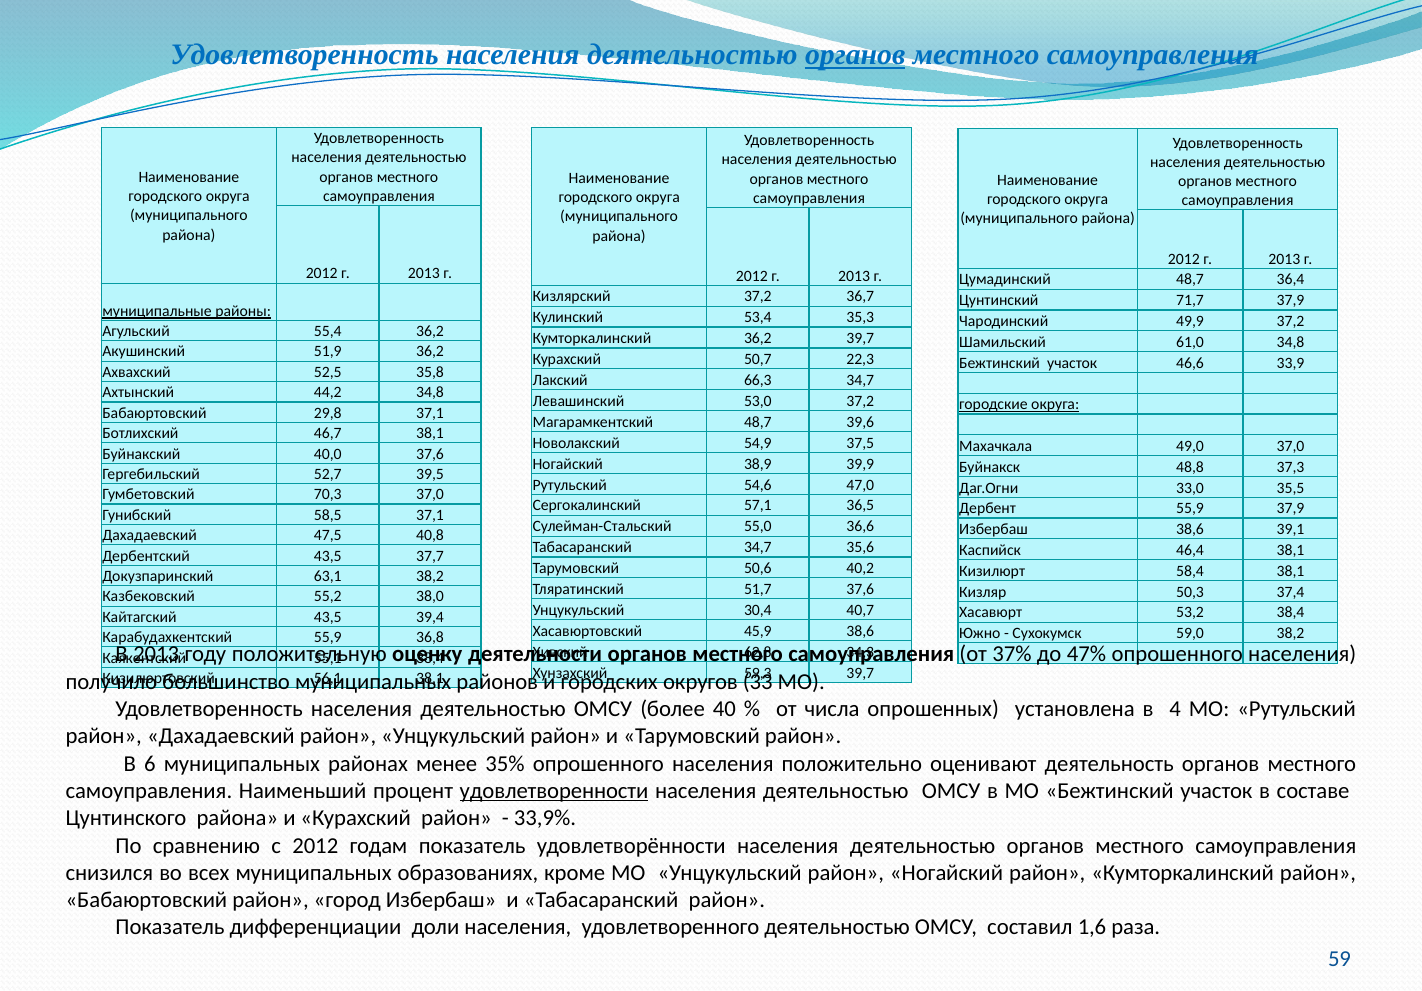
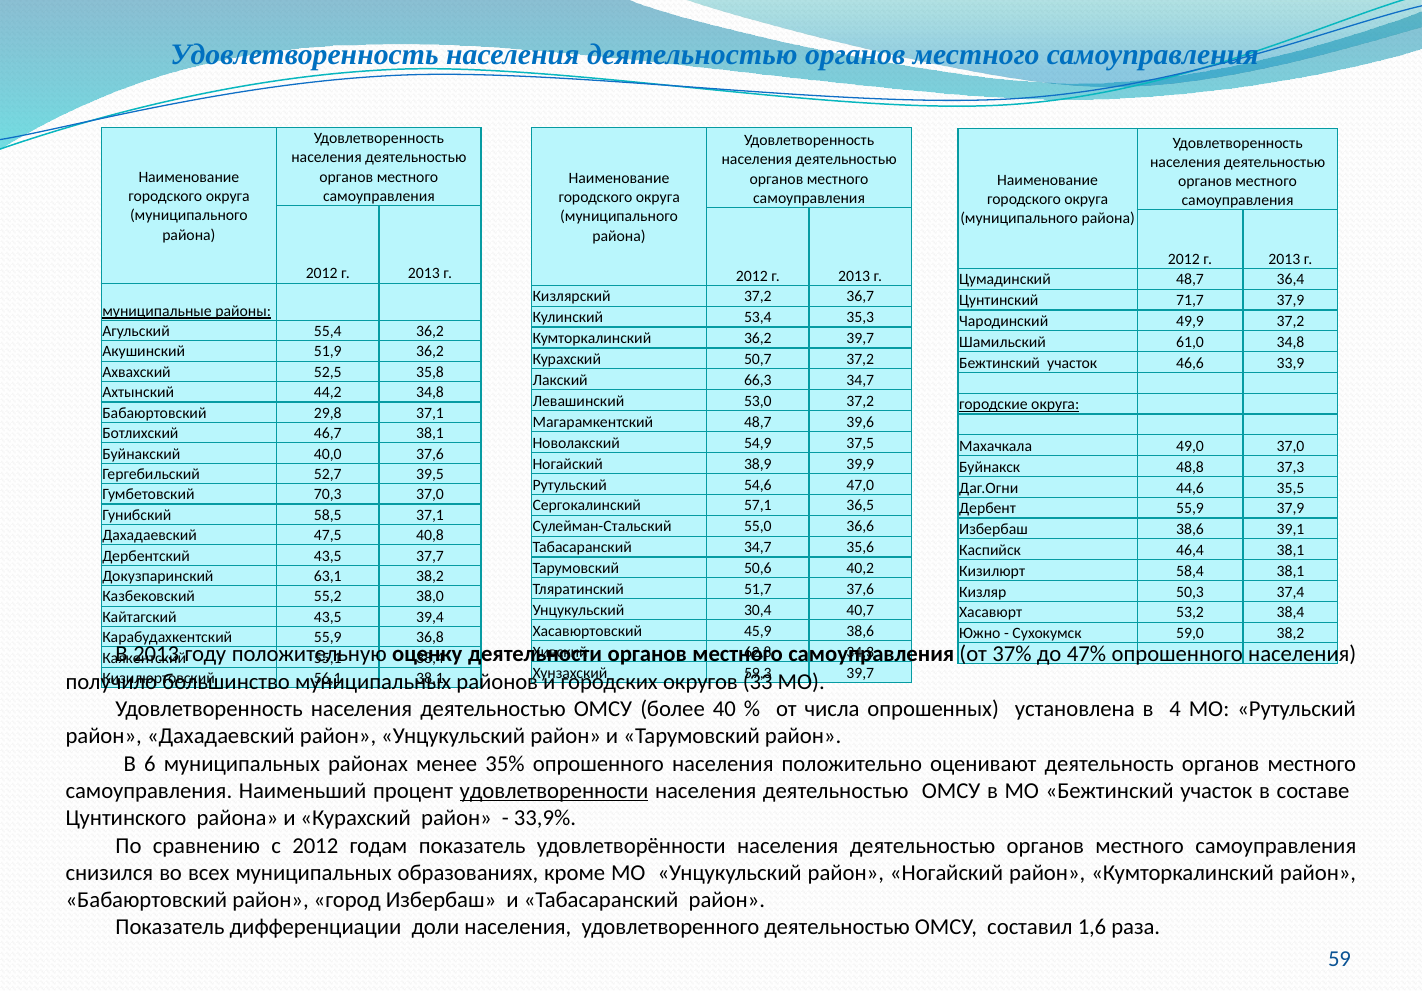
органов at (855, 55) underline: present -> none
50,7 22,3: 22,3 -> 37,2
33,0: 33,0 -> 44,6
